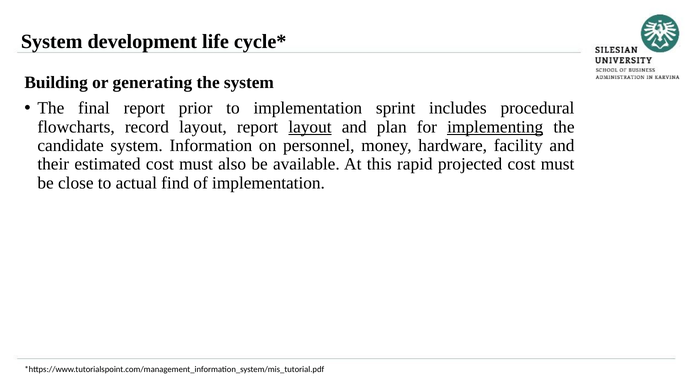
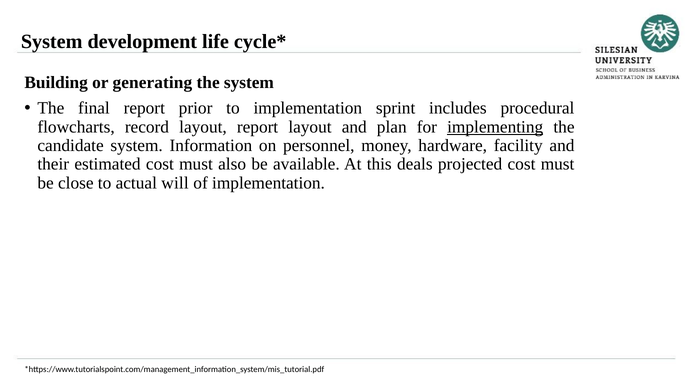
layout at (310, 127) underline: present -> none
rapid: rapid -> deals
find: find -> will
